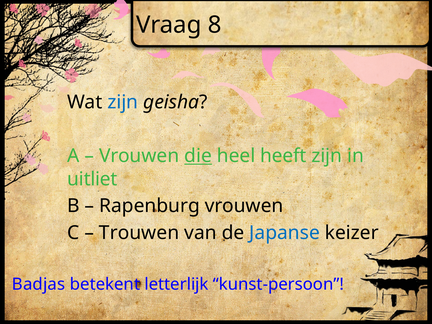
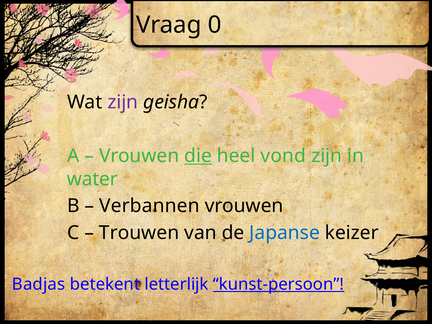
8: 8 -> 0
zijn at (123, 102) colour: blue -> purple
heeft: heeft -> vond
uitliet: uitliet -> water
Rapenburg: Rapenburg -> Verbannen
kunst-persoon underline: none -> present
